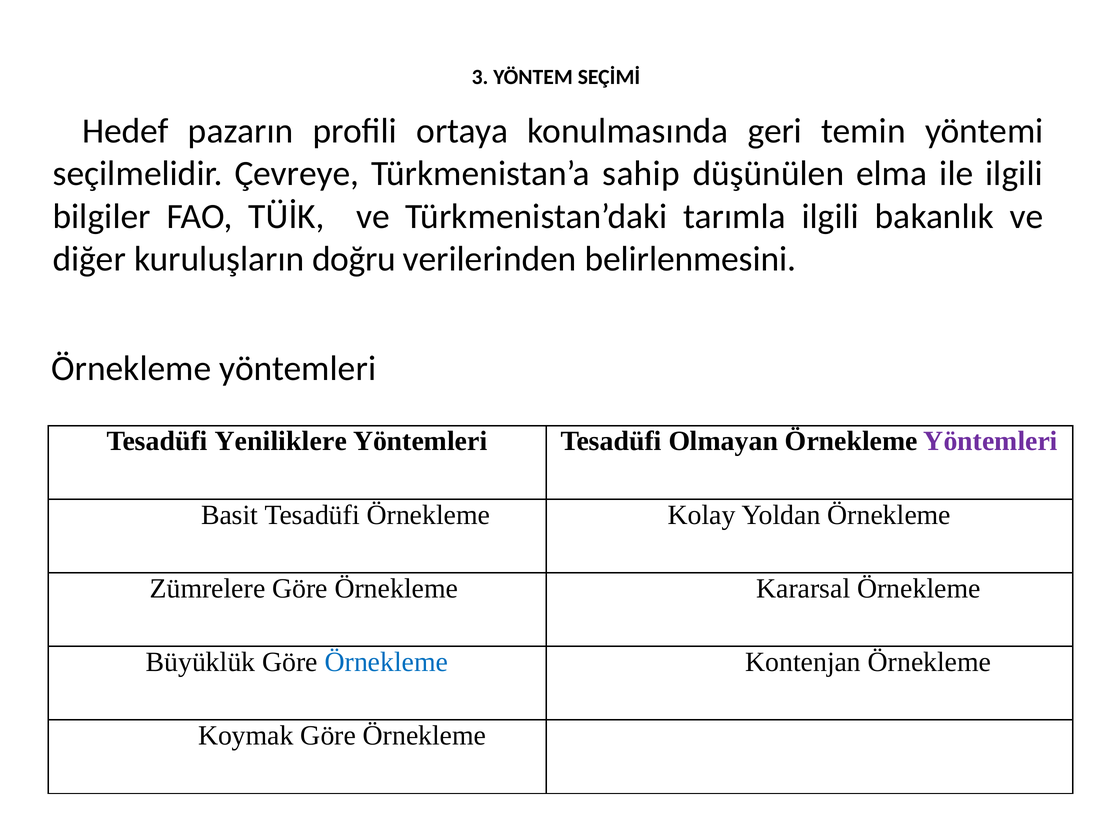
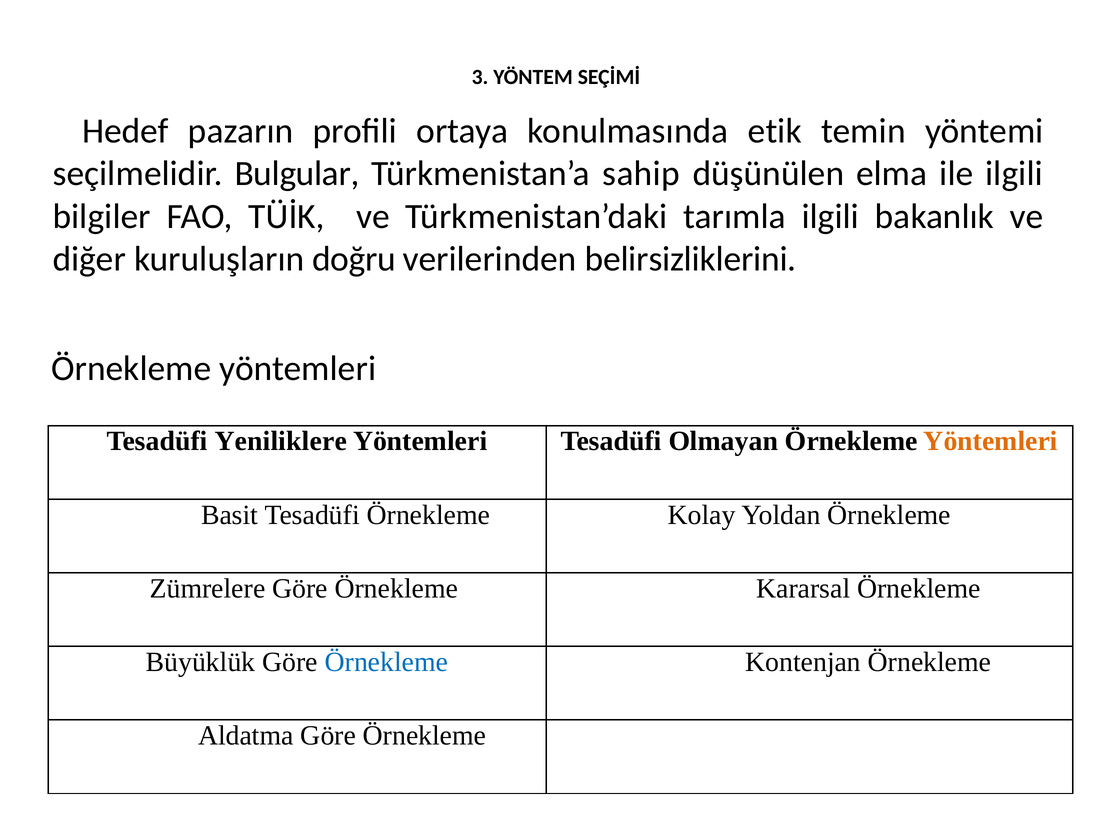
geri: geri -> etik
Çevreye: Çevreye -> Bulgular
belirlenmesini: belirlenmesini -> belirsizliklerini
Yöntemleri at (991, 441) colour: purple -> orange
Koymak: Koymak -> Aldatma
